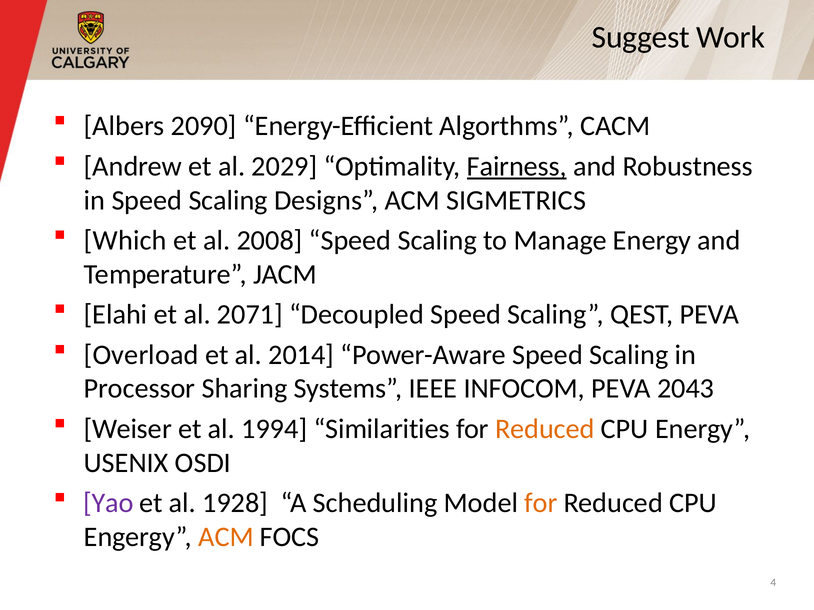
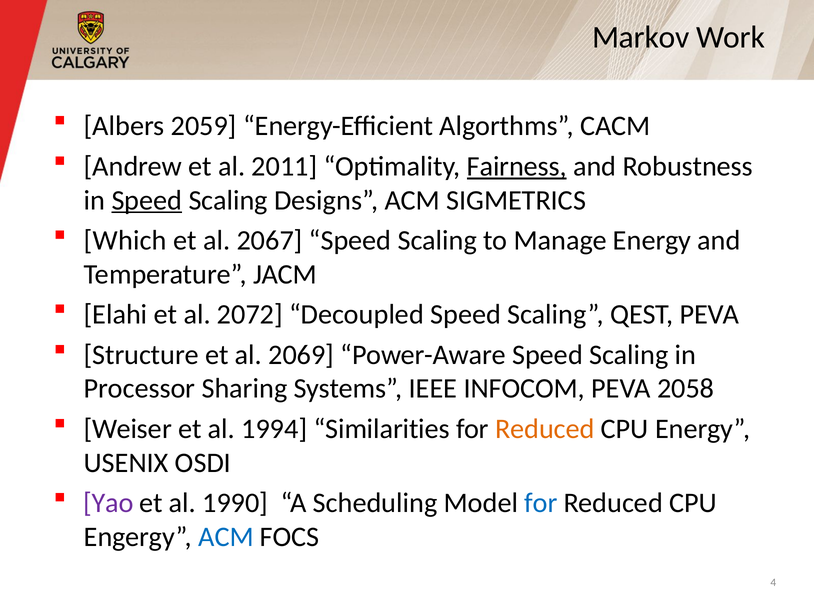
Suggest: Suggest -> Markov
2090: 2090 -> 2059
2029: 2029 -> 2011
Speed at (147, 200) underline: none -> present
2008: 2008 -> 2067
2071: 2071 -> 2072
Overload: Overload -> Structure
2014: 2014 -> 2069
2043: 2043 -> 2058
1928: 1928 -> 1990
for at (541, 503) colour: orange -> blue
ACM at (226, 537) colour: orange -> blue
